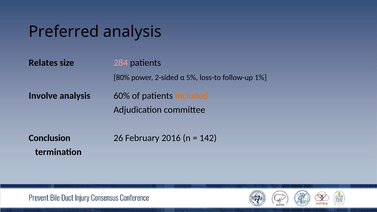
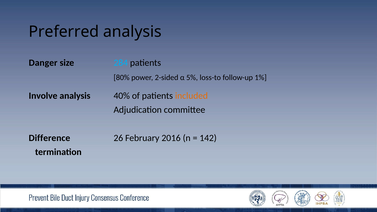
Relates: Relates -> Danger
284 colour: pink -> light blue
60%: 60% -> 40%
Conclusion: Conclusion -> Difference
